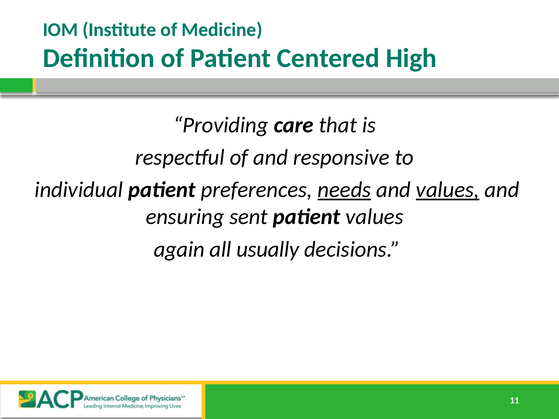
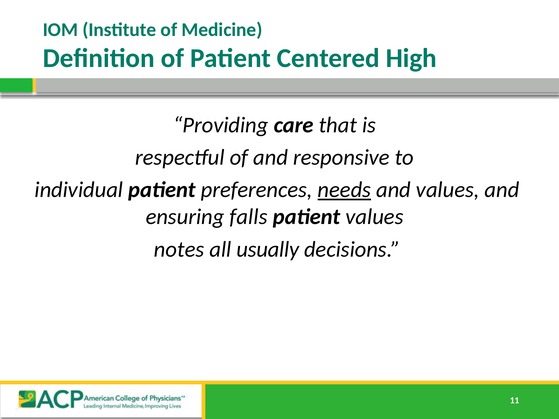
values at (448, 190) underline: present -> none
sent: sent -> falls
again: again -> notes
